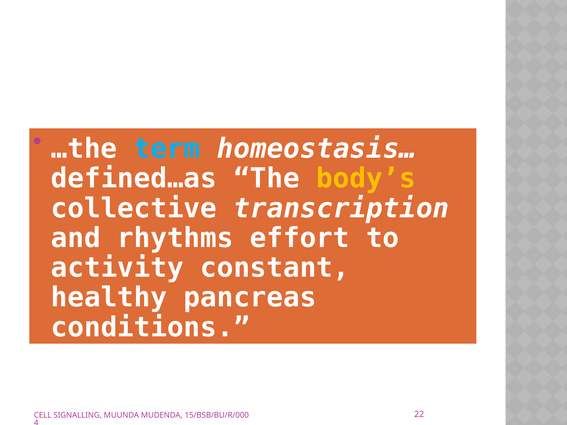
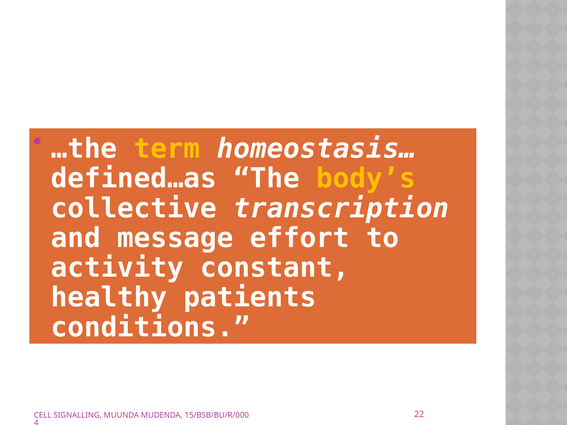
term colour: light blue -> yellow
rhythms: rhythms -> message
pancreas: pancreas -> patients
